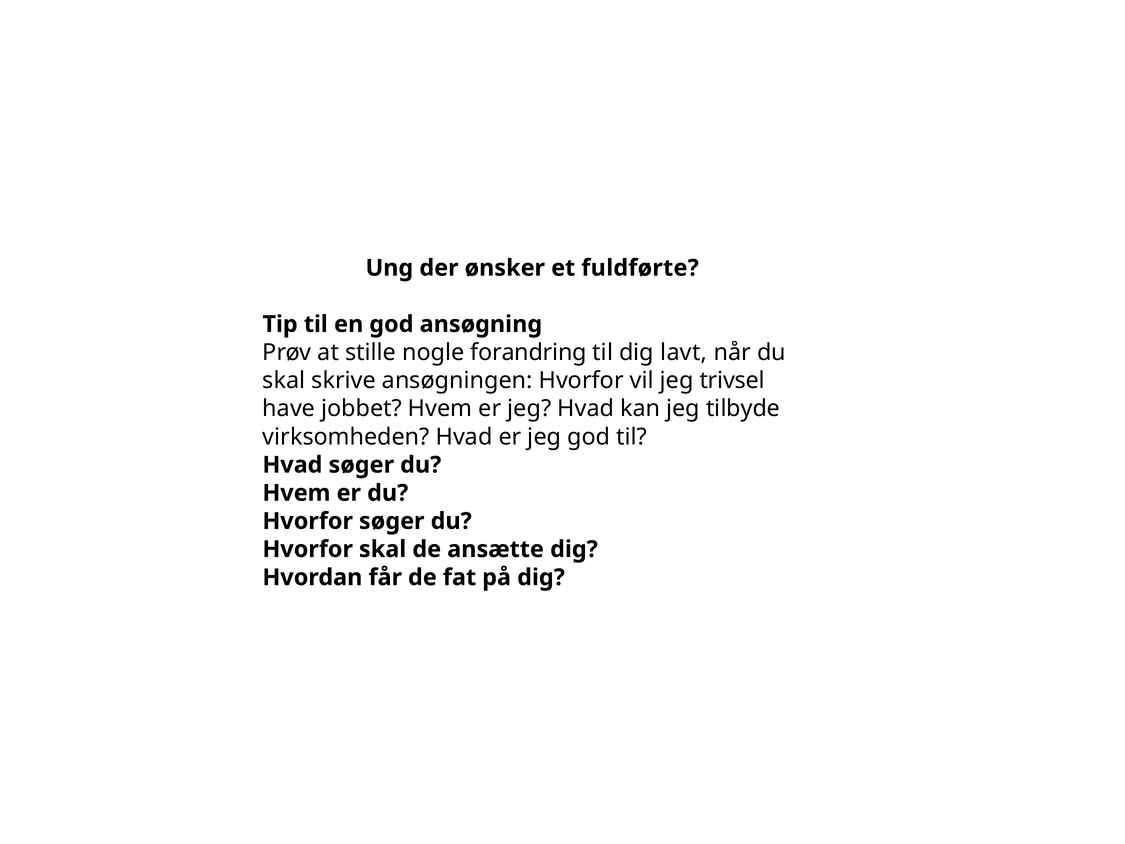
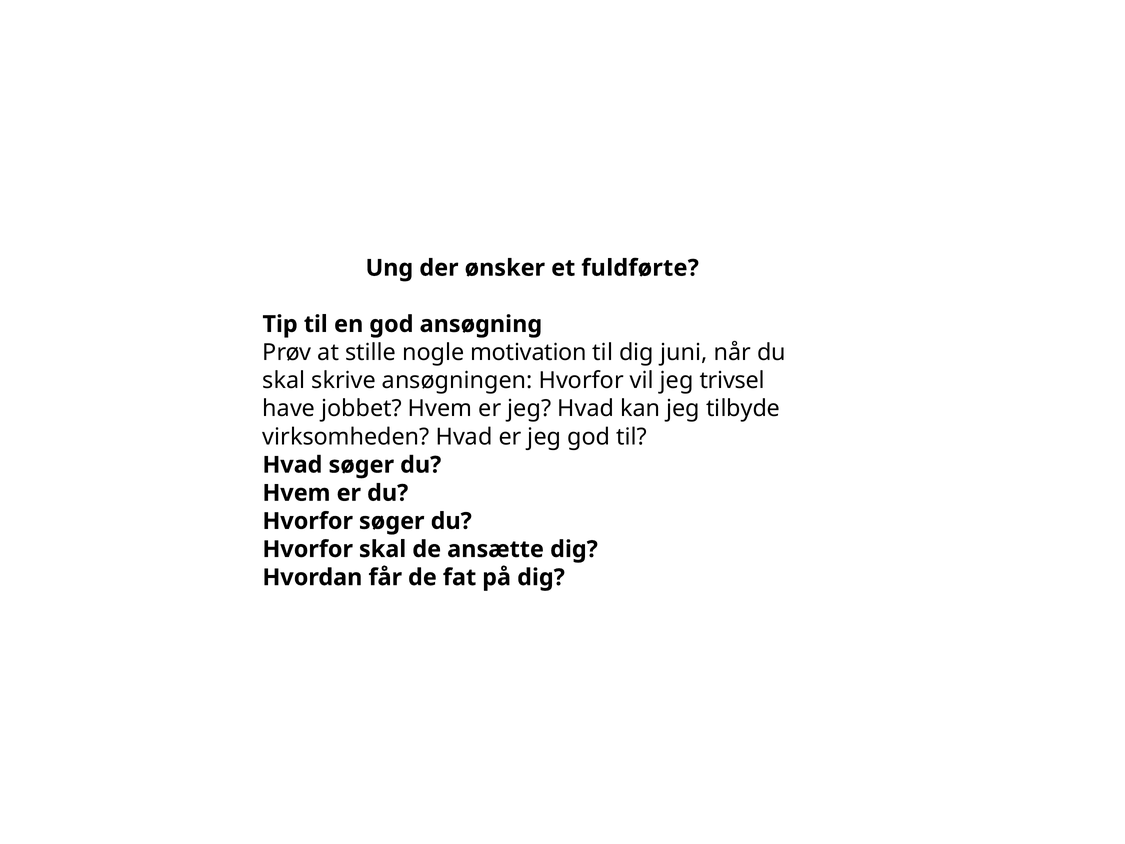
forandring: forandring -> motivation
lavt: lavt -> juni
